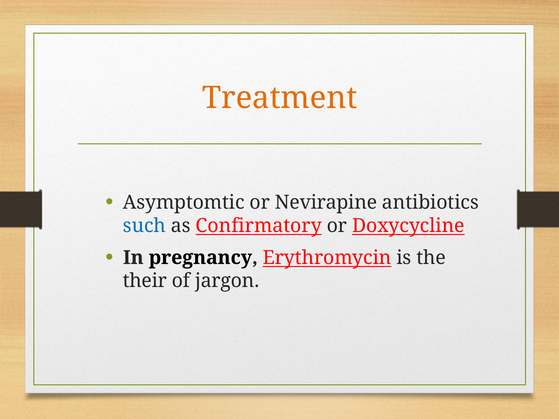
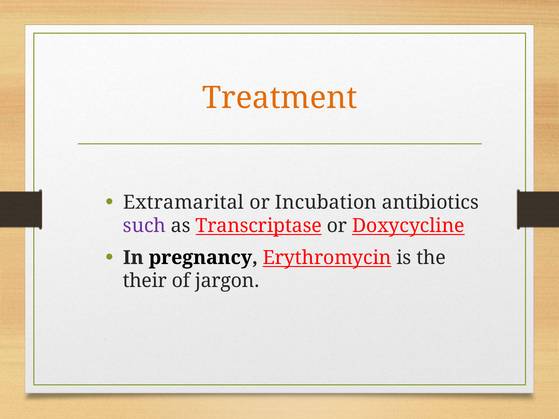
Asymptomtic: Asymptomtic -> Extramarital
Nevirapine: Nevirapine -> Incubation
such colour: blue -> purple
Confirmatory: Confirmatory -> Transcriptase
